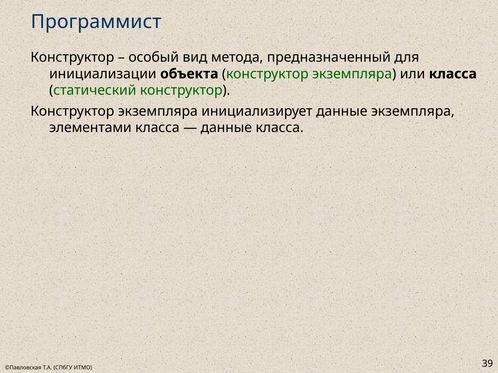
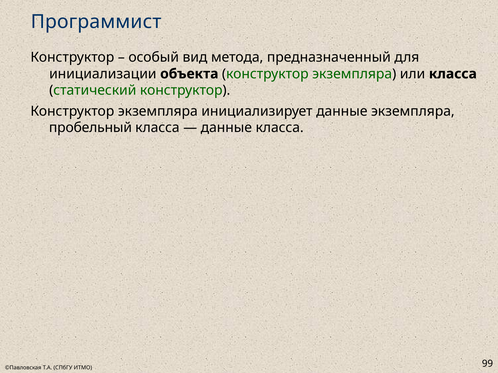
элементами: элементами -> пробельный
39: 39 -> 99
